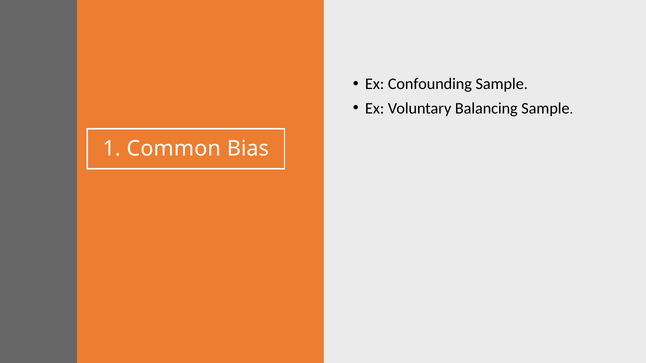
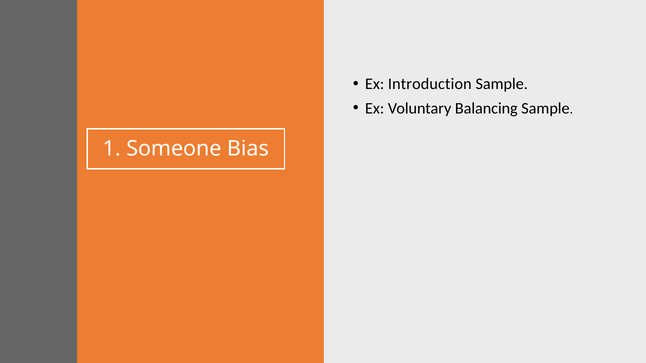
Confounding: Confounding -> Introduction
Common: Common -> Someone
